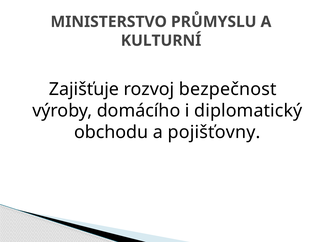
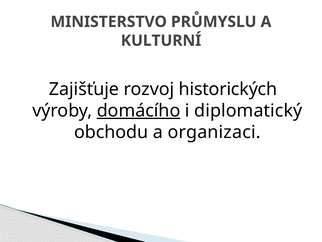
bezpečnost: bezpečnost -> historických
domácího underline: none -> present
pojišťovny: pojišťovny -> organizaci
